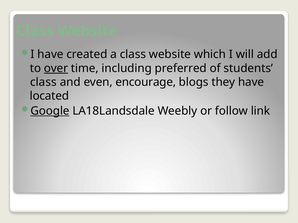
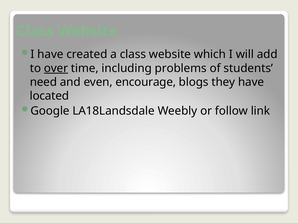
preferred: preferred -> problems
class at (43, 82): class -> need
Google underline: present -> none
